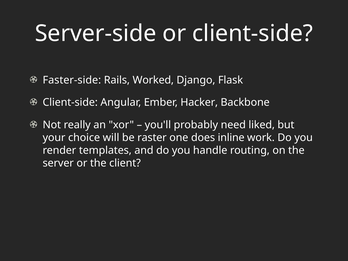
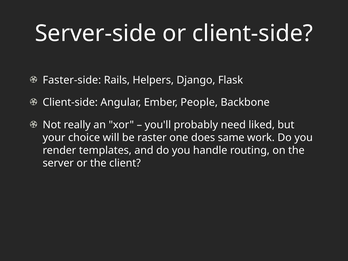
Worked: Worked -> Helpers
Hacker: Hacker -> People
inline: inline -> same
